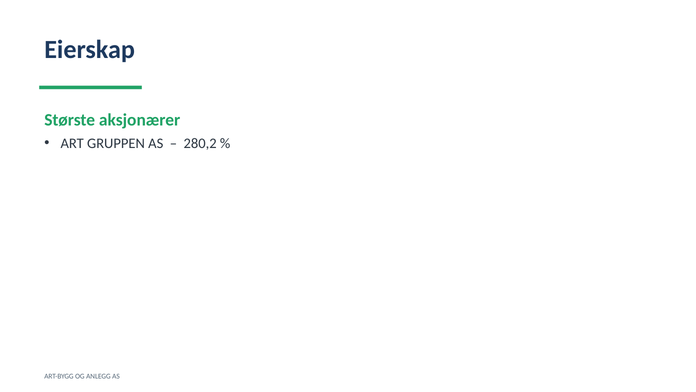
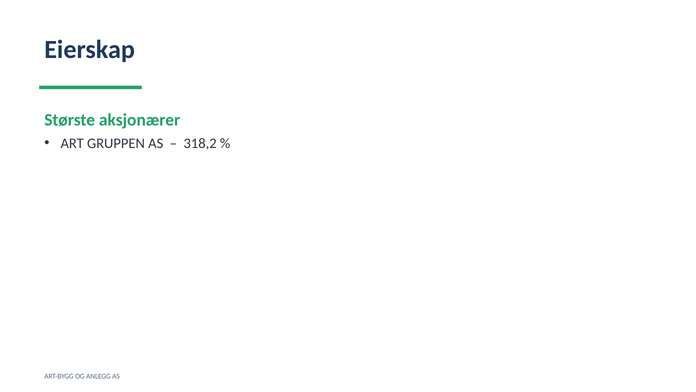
280,2: 280,2 -> 318,2
